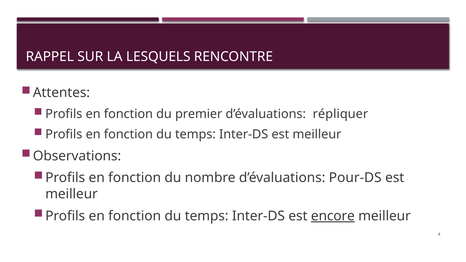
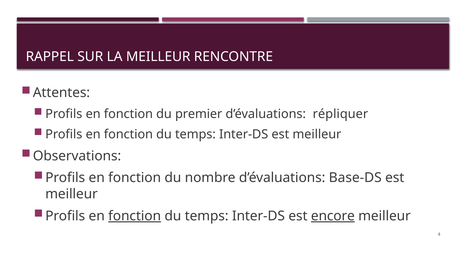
LA LESQUELS: LESQUELS -> MEILLEUR
Pour-DS: Pour-DS -> Base-DS
fonction at (135, 216) underline: none -> present
